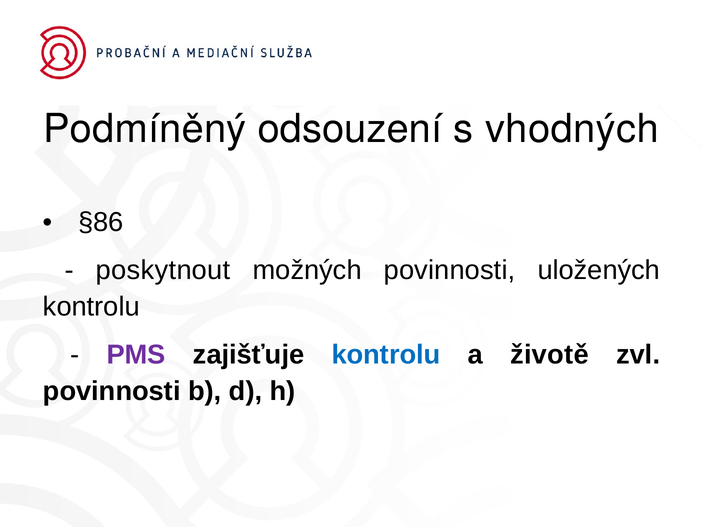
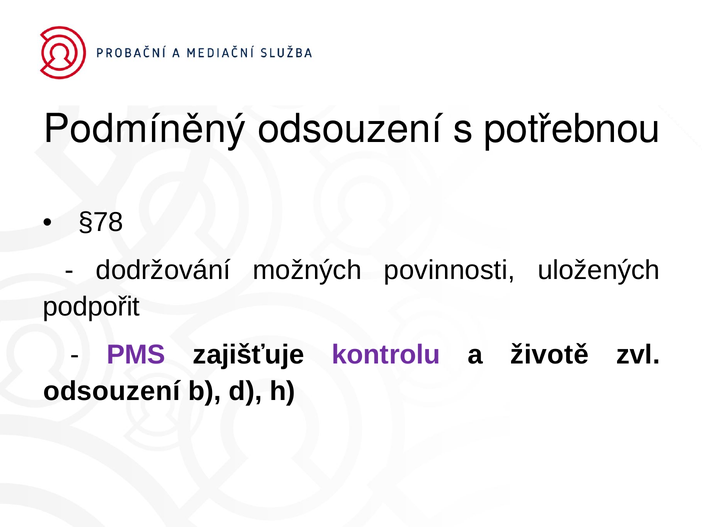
vhodných: vhodných -> potřebnou
§86: §86 -> §78
poskytnout: poskytnout -> dodržování
kontrolu at (91, 307): kontrolu -> podpořit
kontrolu at (386, 354) colour: blue -> purple
povinnosti at (112, 391): povinnosti -> odsouzení
